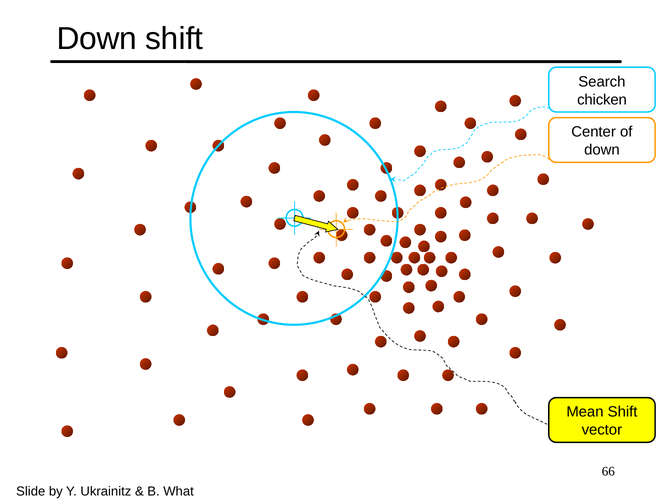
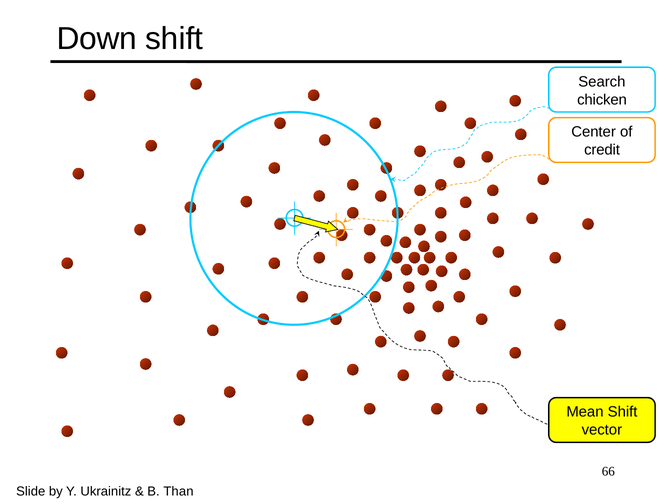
down at (602, 150): down -> credit
What: What -> Than
